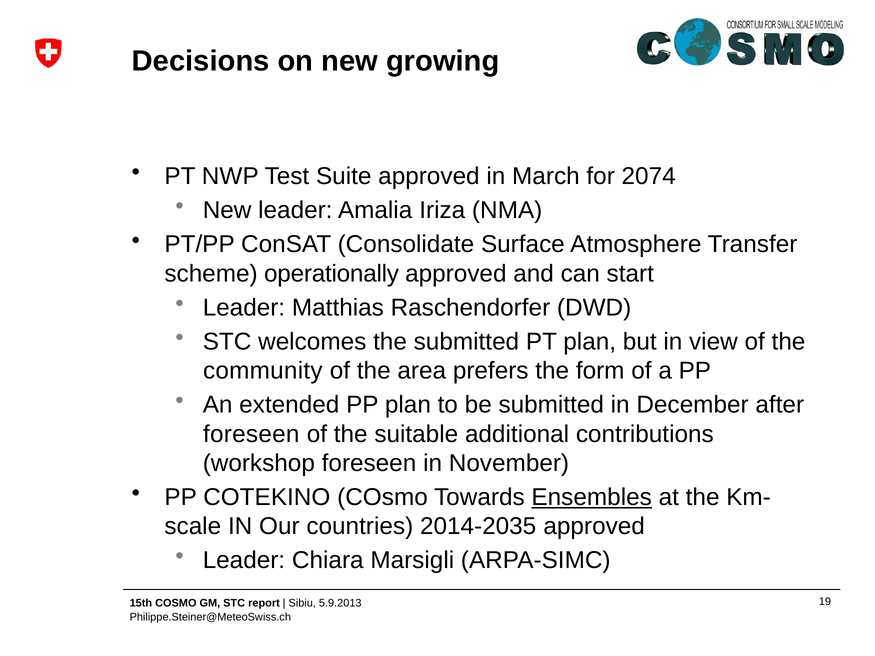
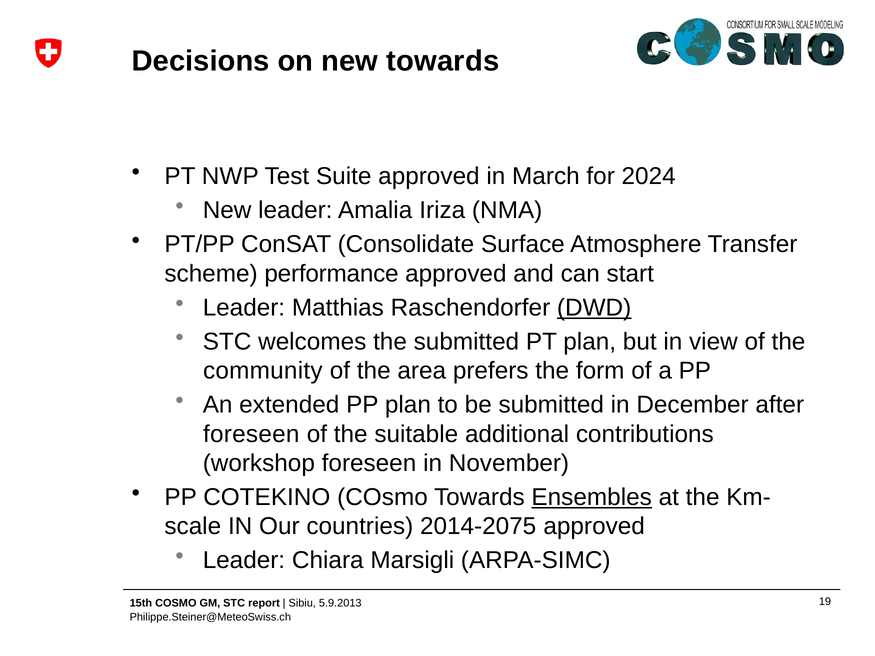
new growing: growing -> towards
2074: 2074 -> 2024
operationally: operationally -> performance
DWD underline: none -> present
2014-2035: 2014-2035 -> 2014-2075
